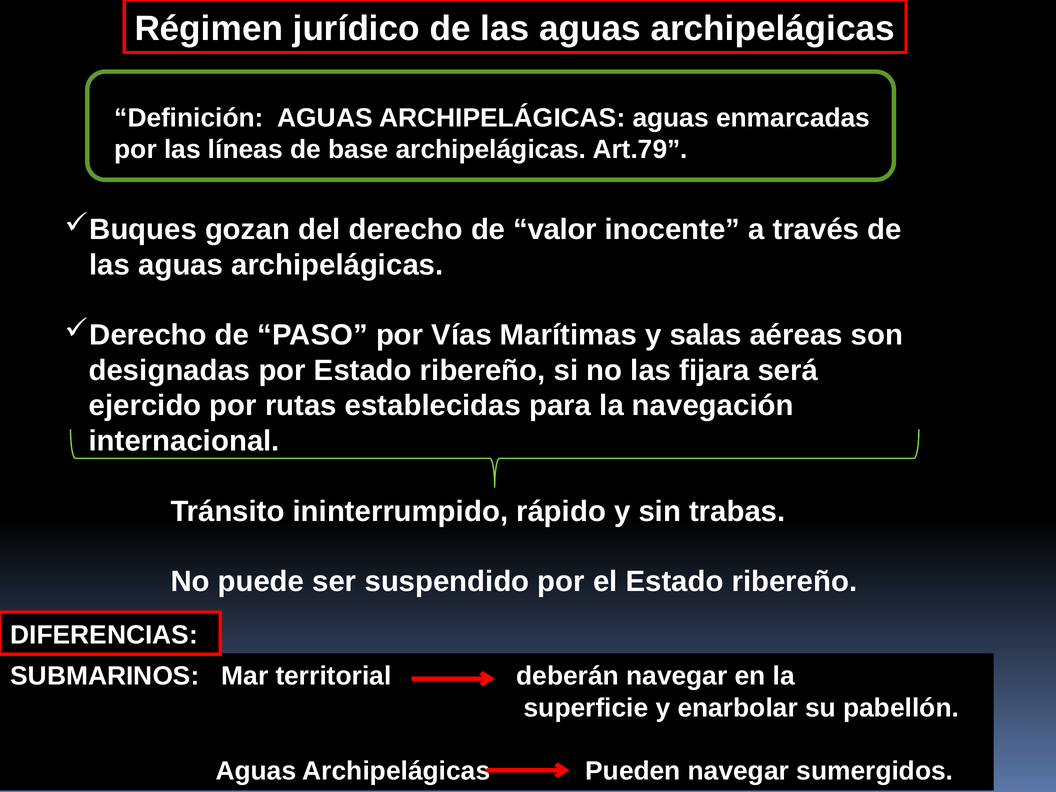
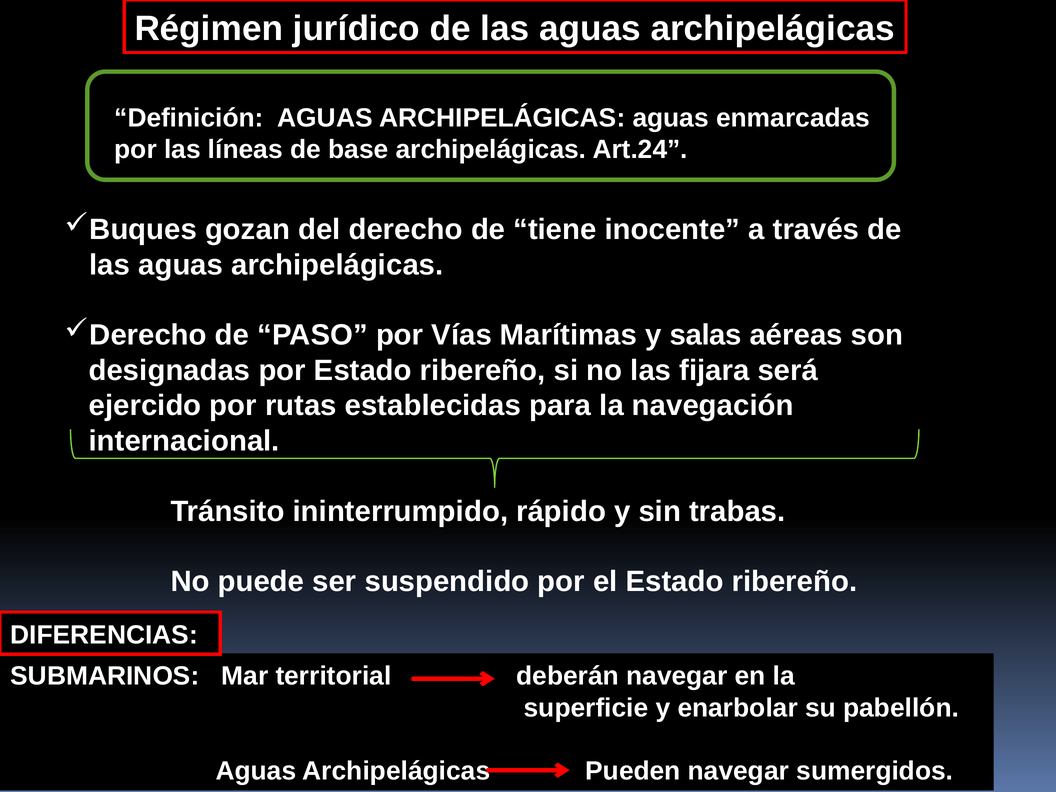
Art.79: Art.79 -> Art.24
valor: valor -> tiene
